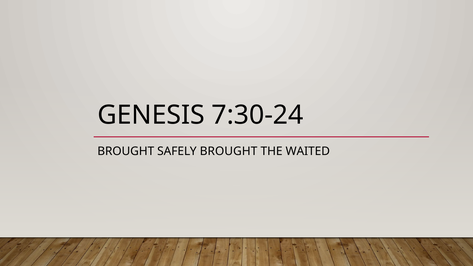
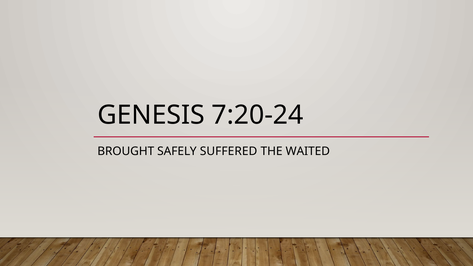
7:30-24: 7:30-24 -> 7:20-24
SAFELY BROUGHT: BROUGHT -> SUFFERED
